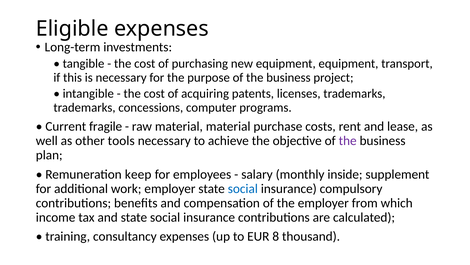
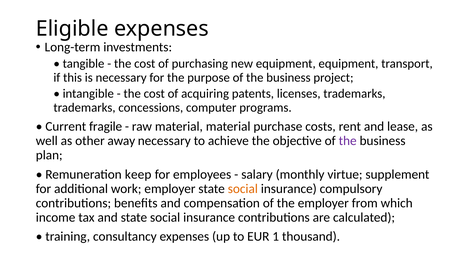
tools: tools -> away
inside: inside -> virtue
social at (243, 188) colour: blue -> orange
8: 8 -> 1
